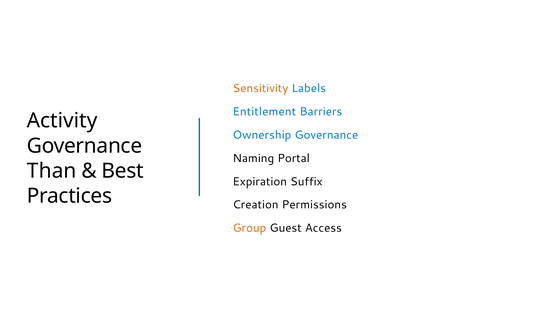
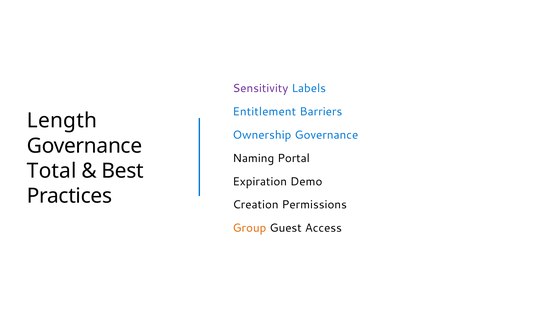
Sensitivity colour: orange -> purple
Activity: Activity -> Length
Than: Than -> Total
Suffix: Suffix -> Demo
